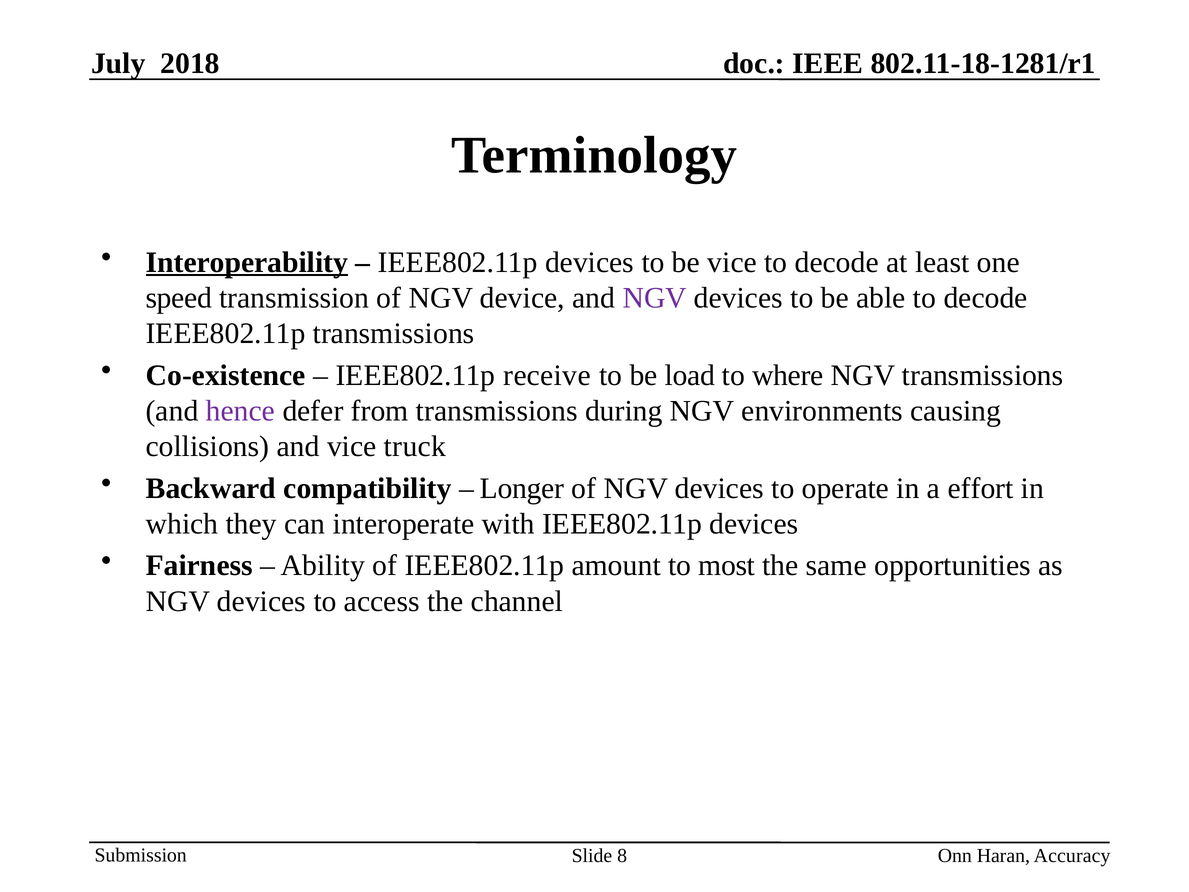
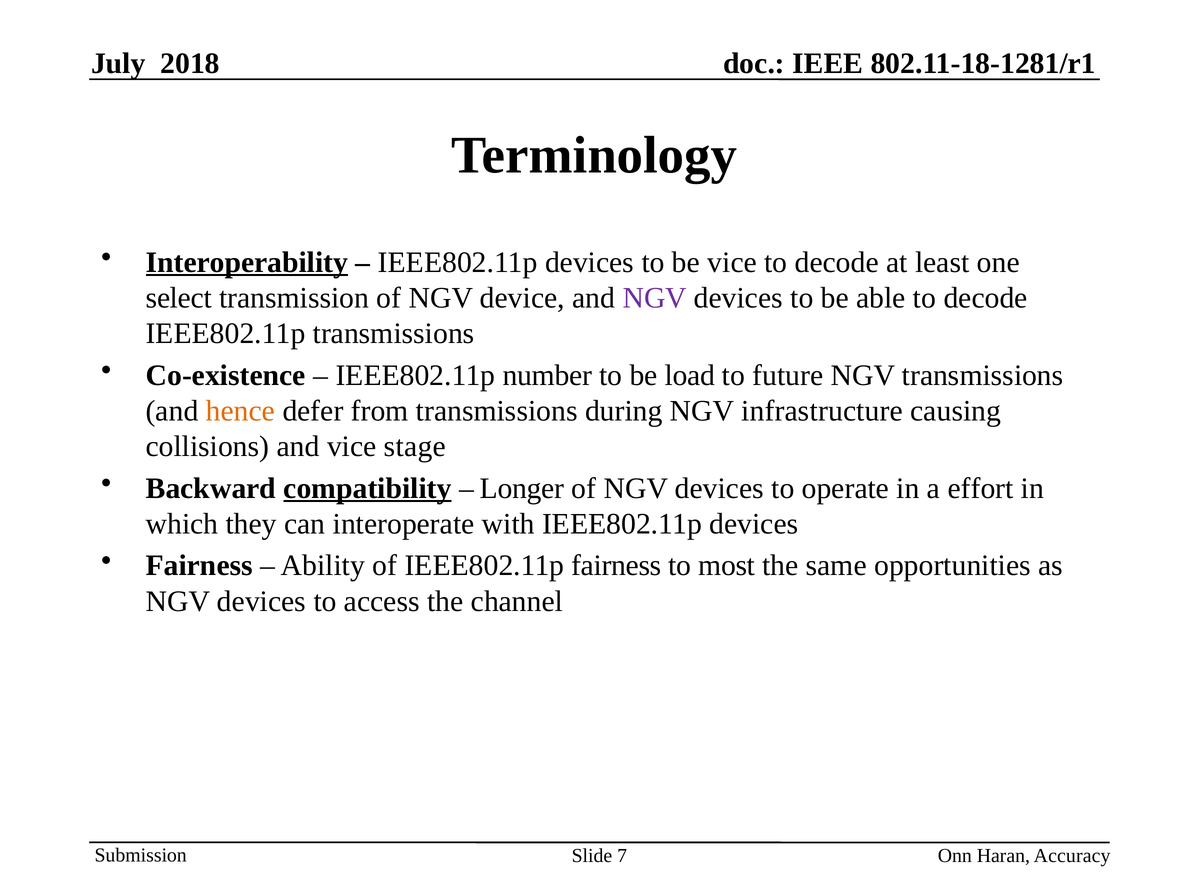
speed: speed -> select
receive: receive -> number
where: where -> future
hence colour: purple -> orange
environments: environments -> infrastructure
truck: truck -> stage
compatibility underline: none -> present
IEEE802.11p amount: amount -> fairness
8: 8 -> 7
